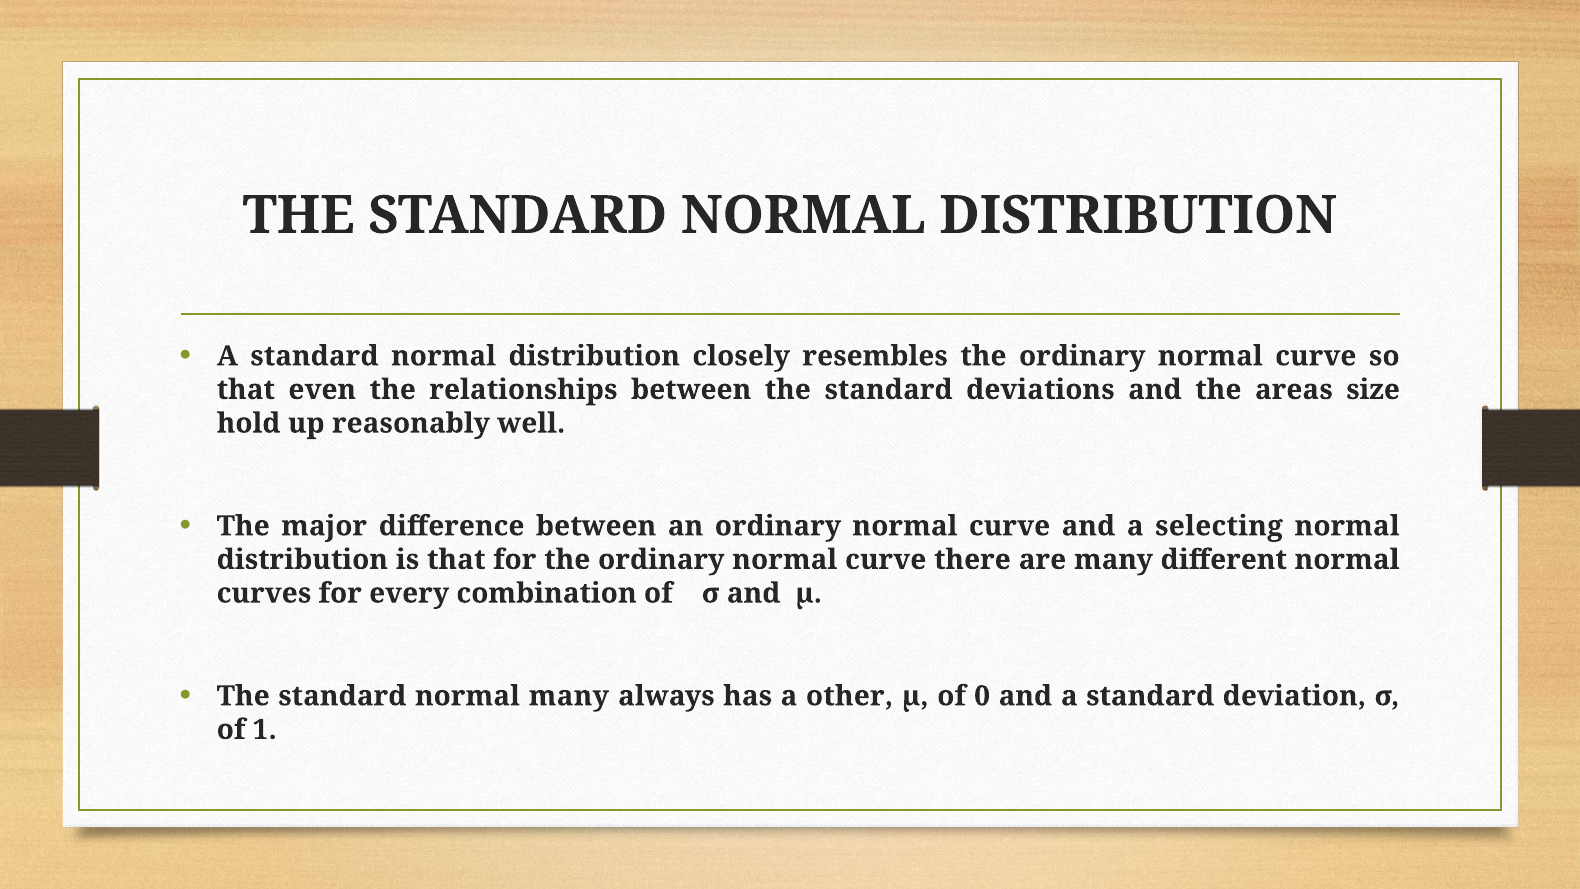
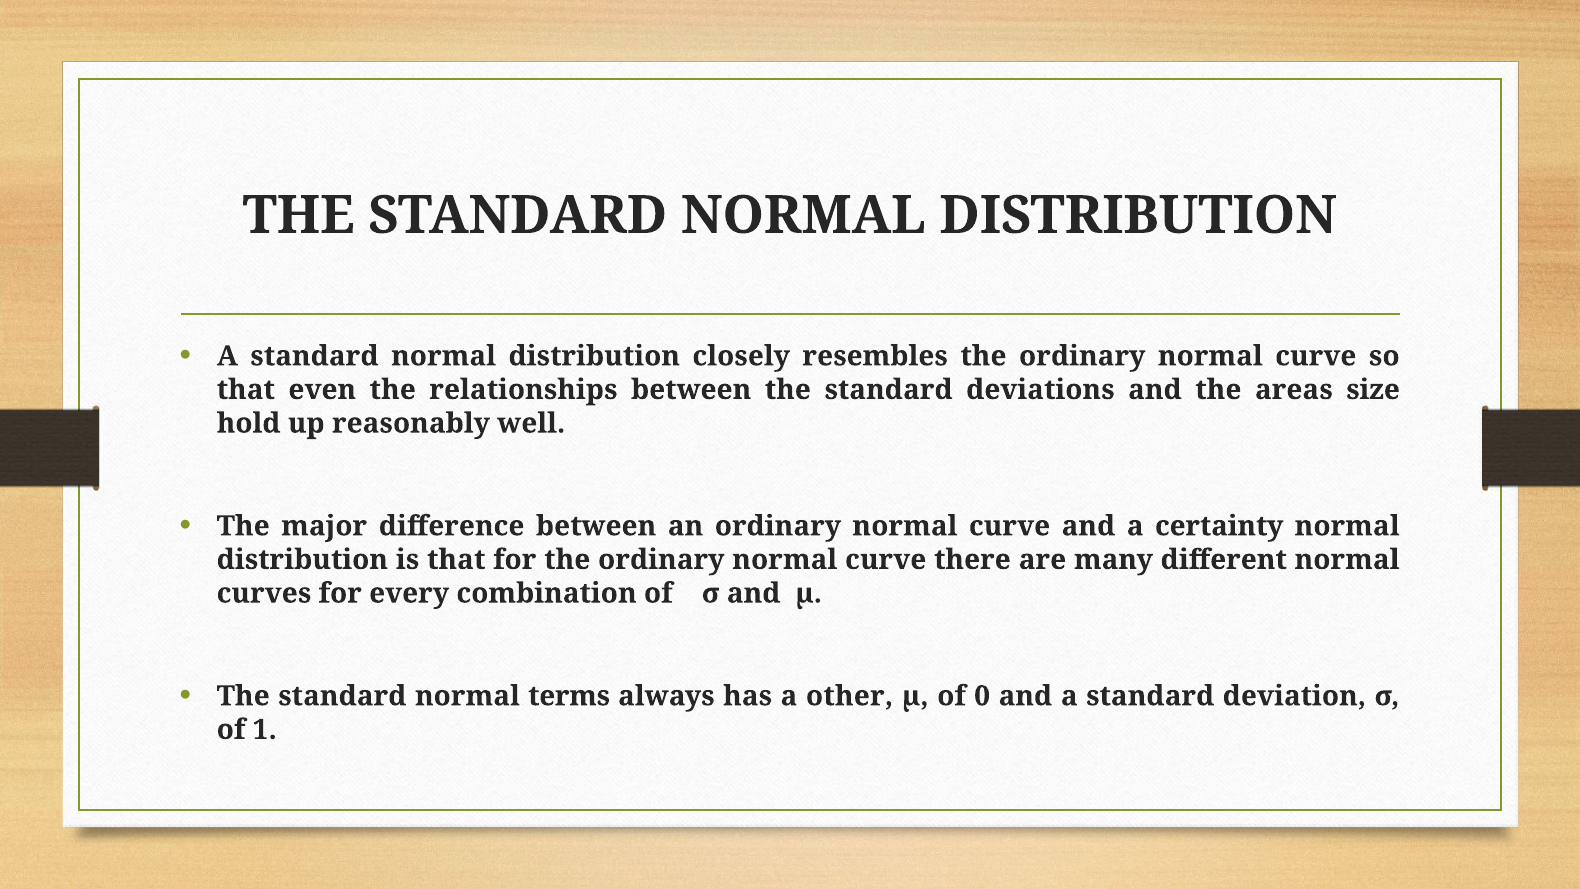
selecting: selecting -> certainty
normal many: many -> terms
